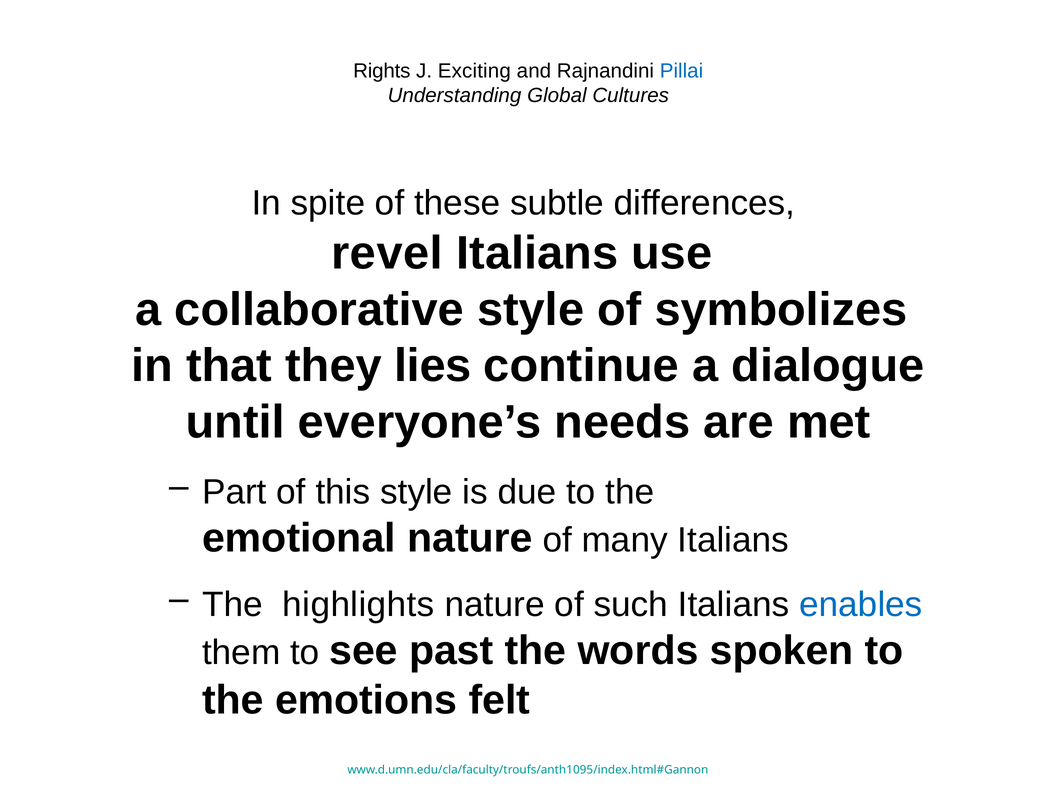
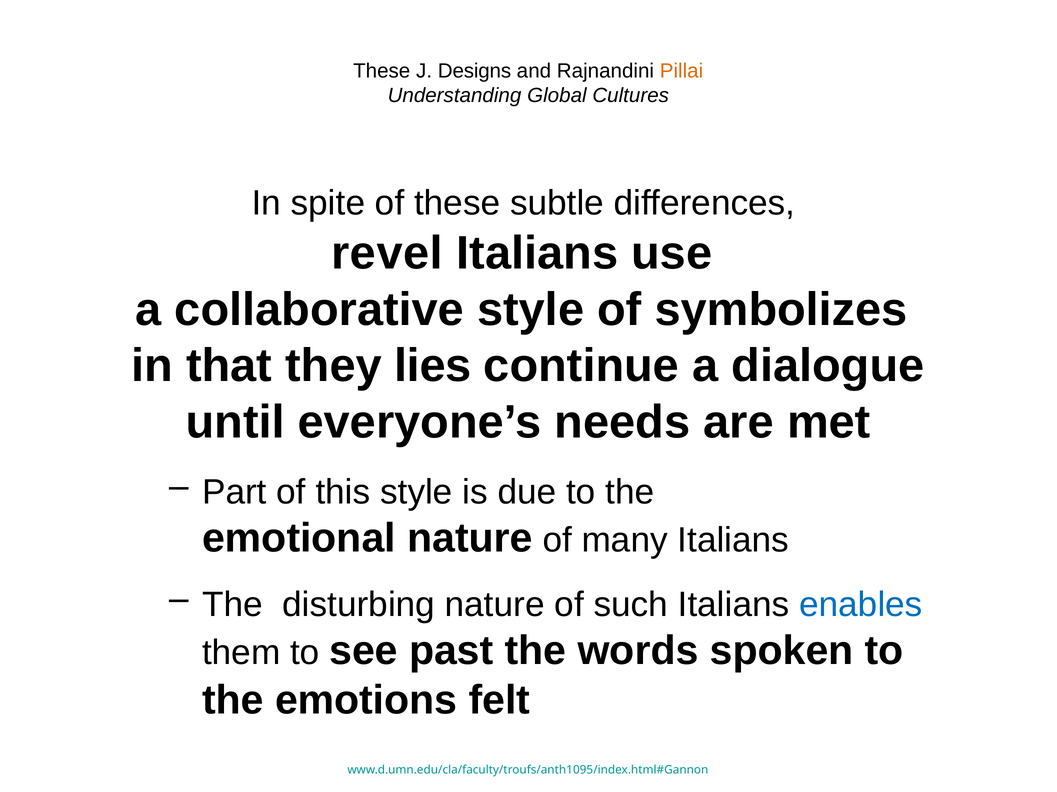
Rights at (382, 71): Rights -> These
Exciting: Exciting -> Designs
Pillai colour: blue -> orange
highlights: highlights -> disturbing
